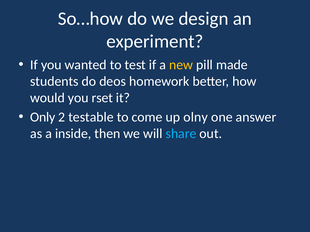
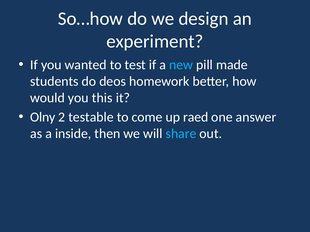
new colour: yellow -> light blue
rset: rset -> this
Only: Only -> Olny
olny: olny -> raed
